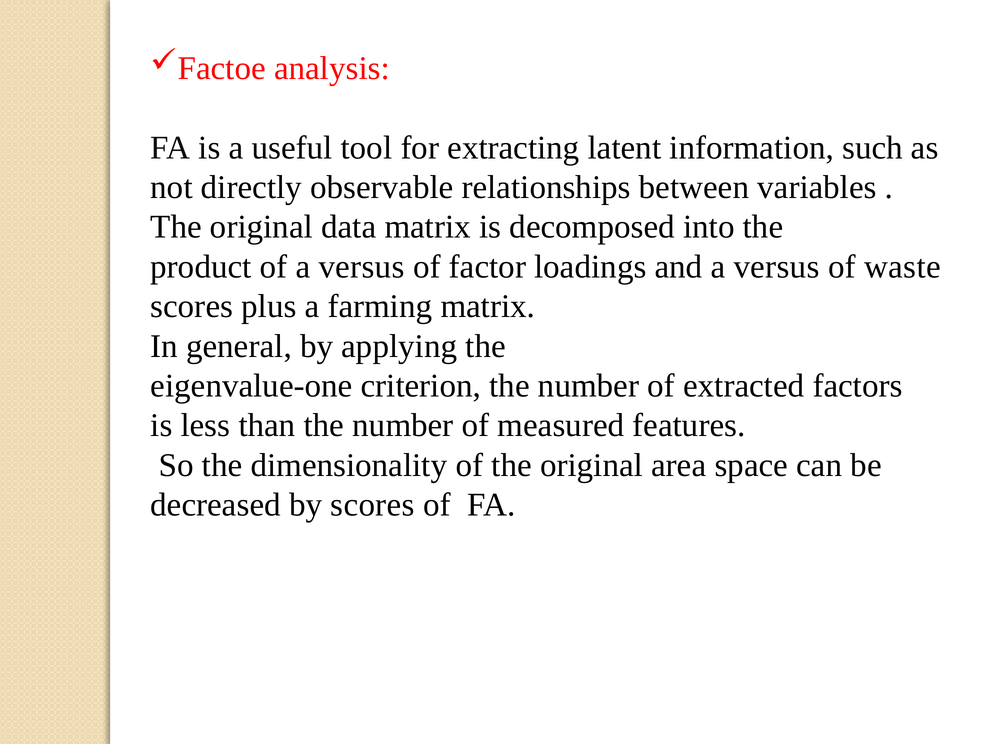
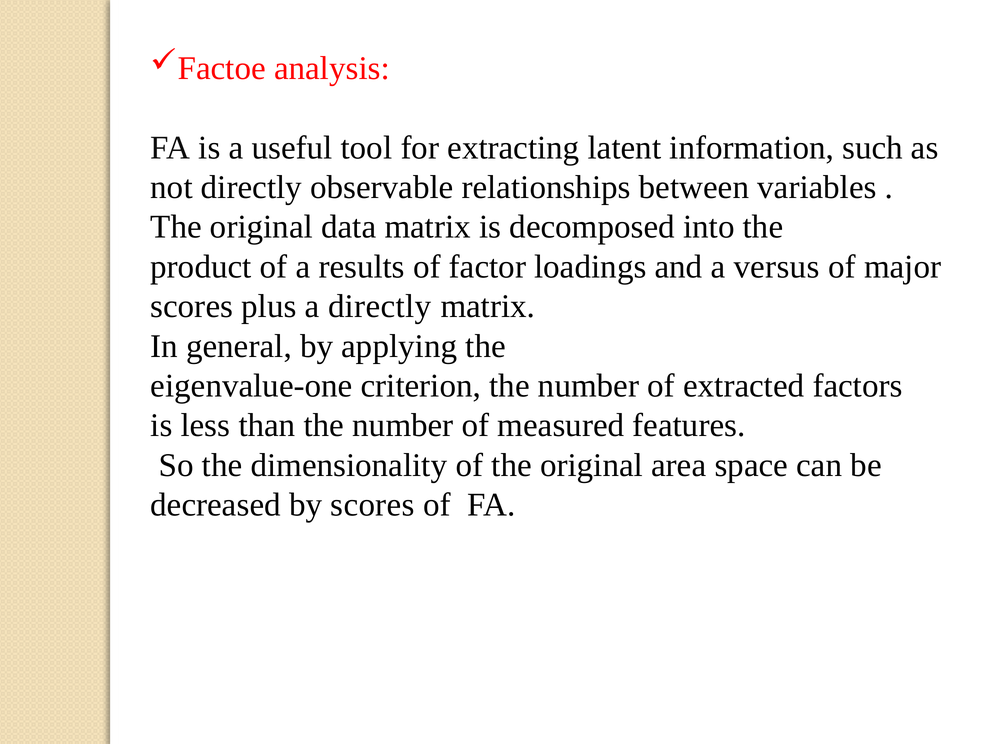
of a versus: versus -> results
waste: waste -> major
a farming: farming -> directly
